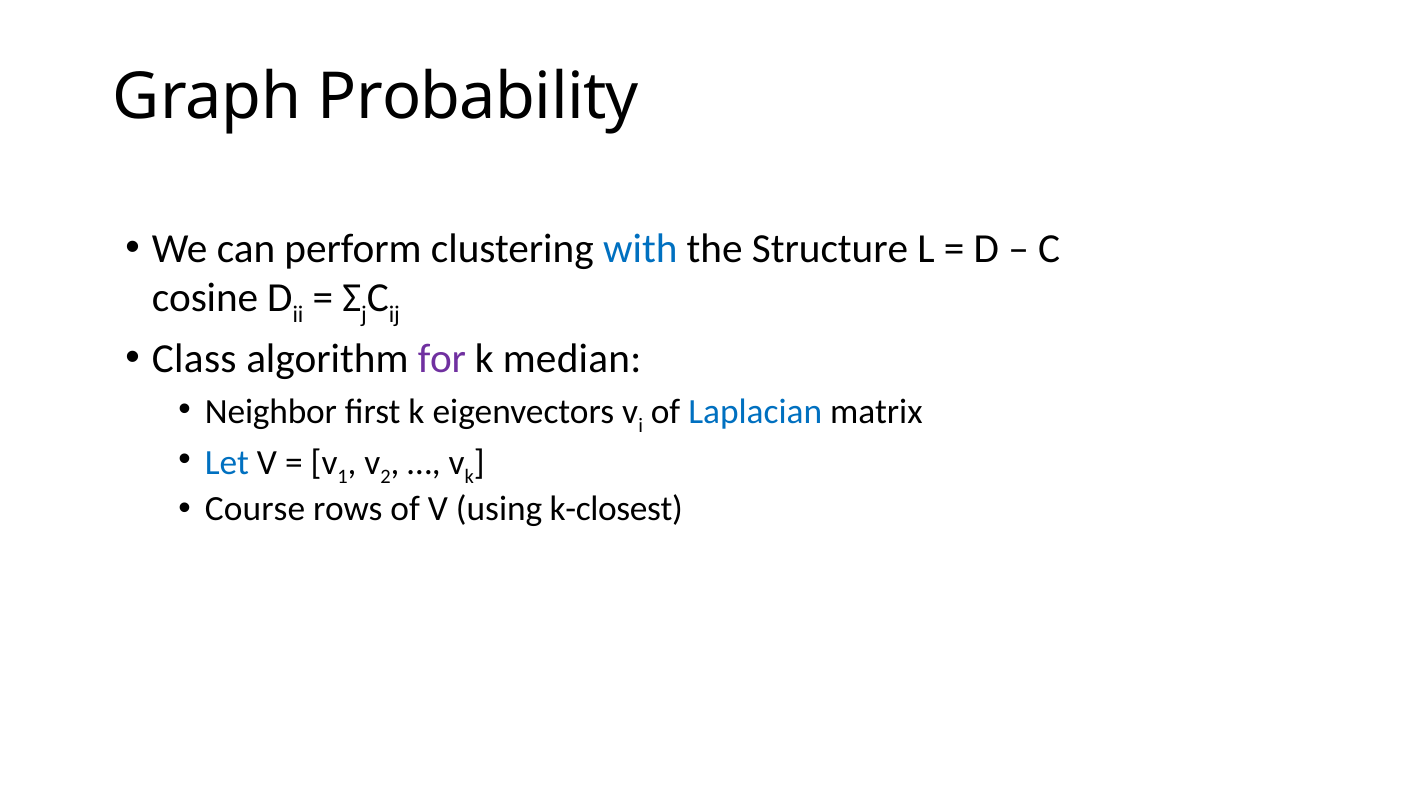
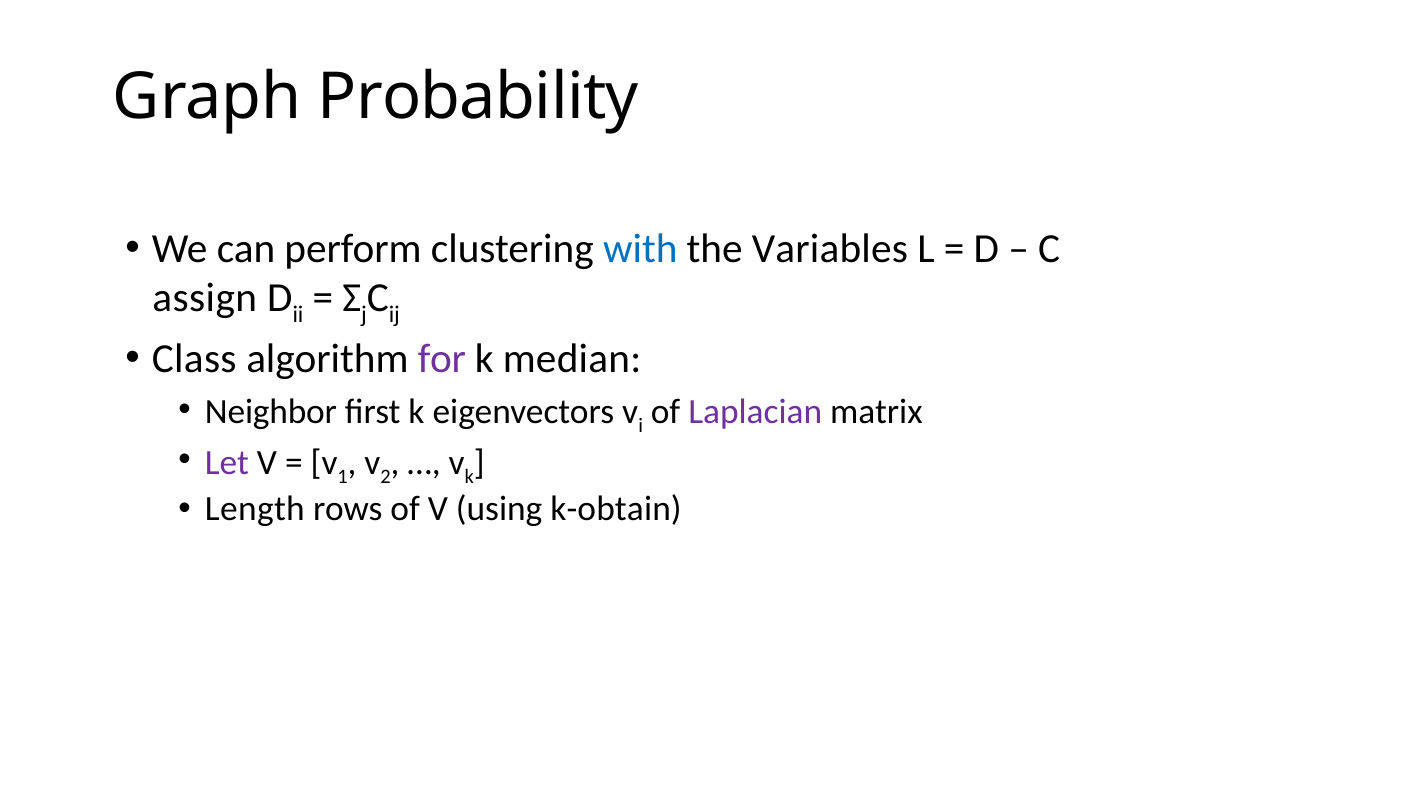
Structure: Structure -> Variables
cosine: cosine -> assign
Laplacian colour: blue -> purple
Let colour: blue -> purple
Course: Course -> Length
k-closest: k-closest -> k-obtain
